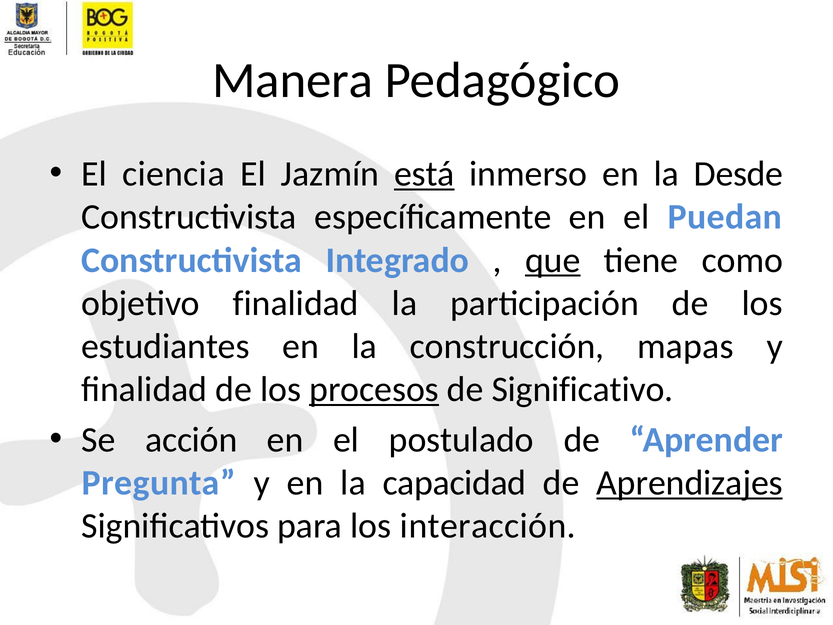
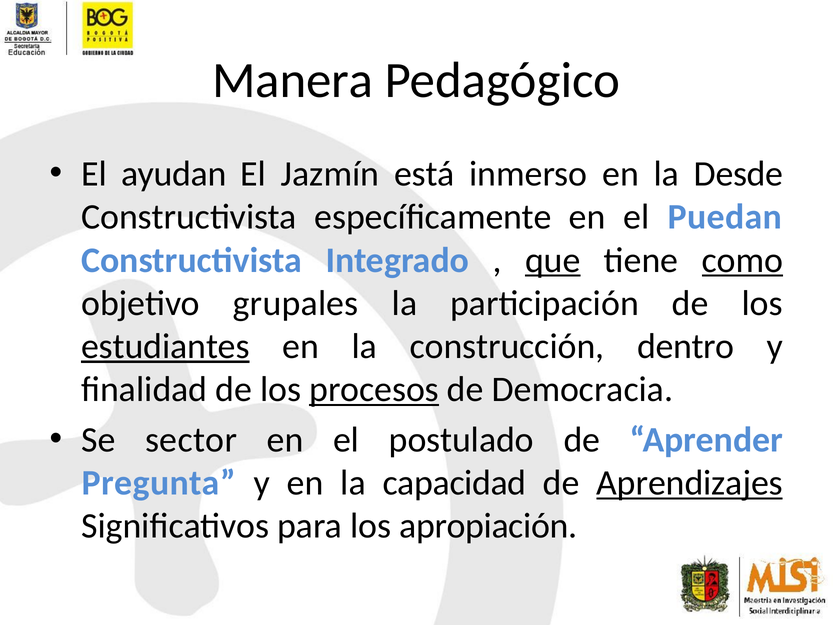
ciencia: ciencia -> ayudan
está underline: present -> none
como underline: none -> present
objetivo finalidad: finalidad -> grupales
estudiantes underline: none -> present
mapas: mapas -> dentro
Significativo: Significativo -> Democracia
acción: acción -> sector
interacción: interacción -> apropiación
